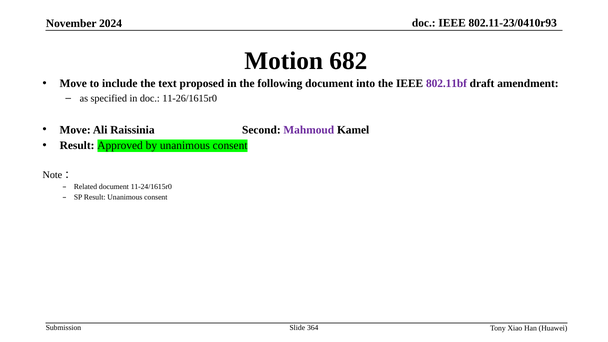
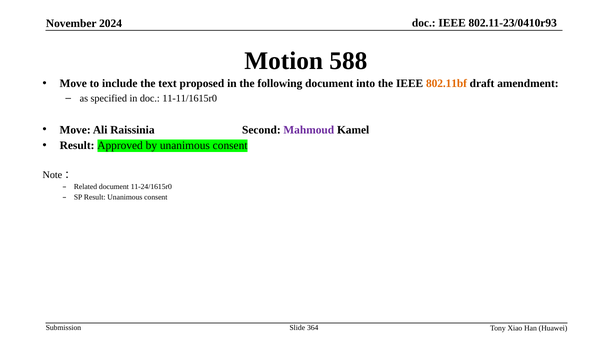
682: 682 -> 588
802.11bf colour: purple -> orange
11-26/1615r0: 11-26/1615r0 -> 11-11/1615r0
